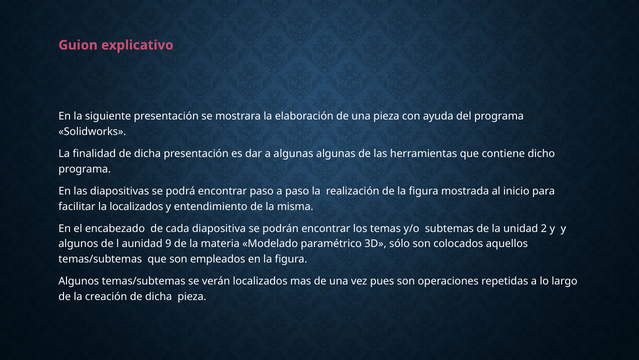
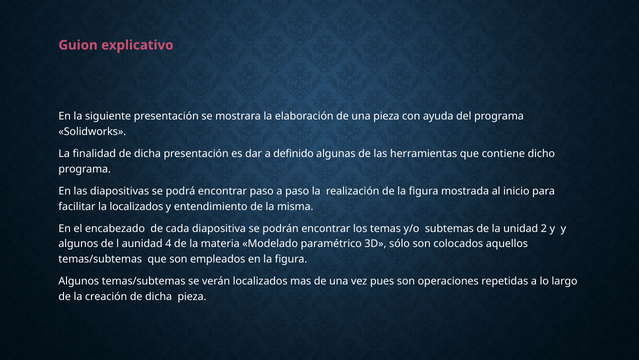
a algunas: algunas -> definido
9: 9 -> 4
